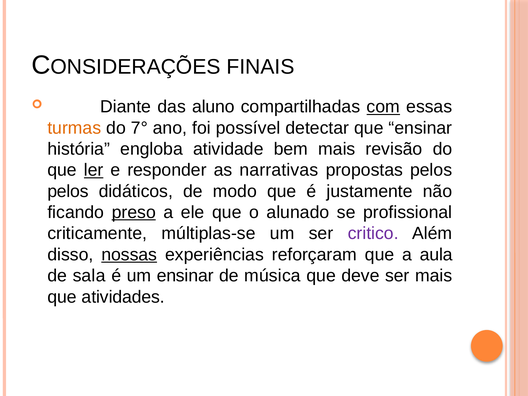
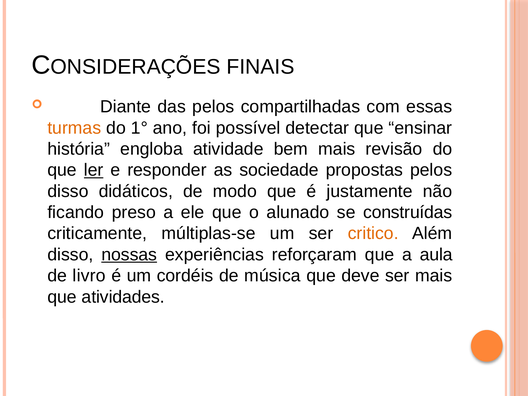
das aluno: aluno -> pelos
com underline: present -> none
7°: 7° -> 1°
narrativas: narrativas -> sociedade
pelos at (68, 191): pelos -> disso
preso underline: present -> none
profissional: profissional -> construídas
critico colour: purple -> orange
sala: sala -> livro
um ensinar: ensinar -> cordéis
